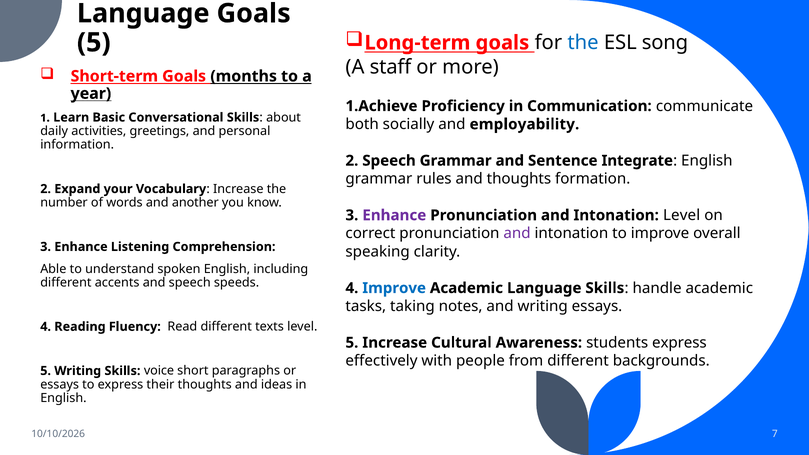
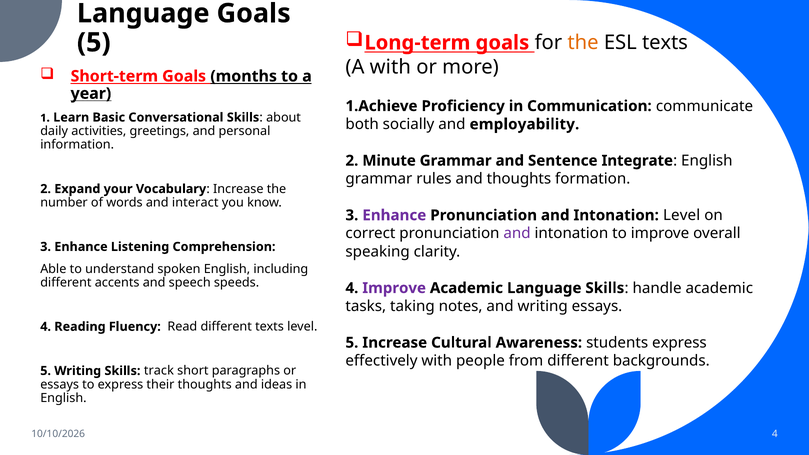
the at (583, 43) colour: blue -> orange
ESL song: song -> texts
A staff: staff -> with
2 Speech: Speech -> Minute
another: another -> interact
Improve at (394, 288) colour: blue -> purple
voice: voice -> track
7 at (775, 434): 7 -> 4
